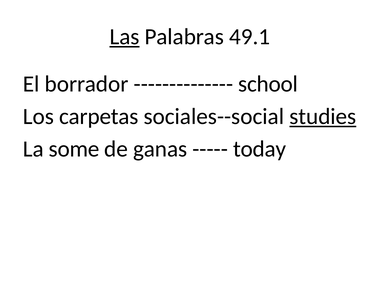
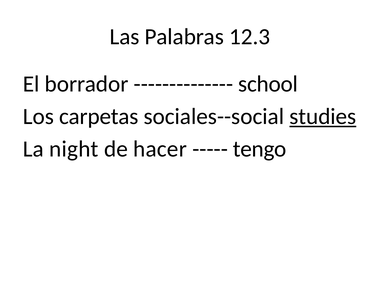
Las underline: present -> none
49.1: 49.1 -> 12.3
some: some -> night
ganas: ganas -> hacer
today: today -> tengo
